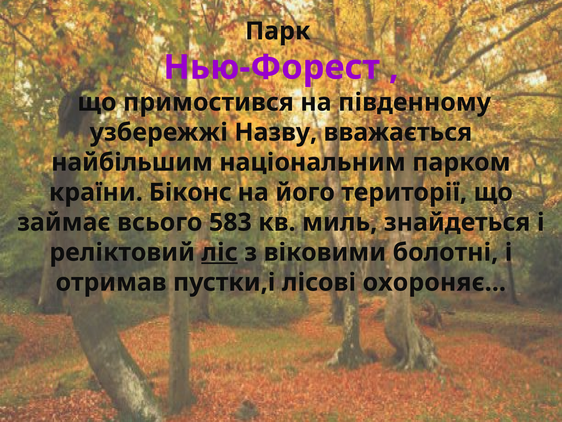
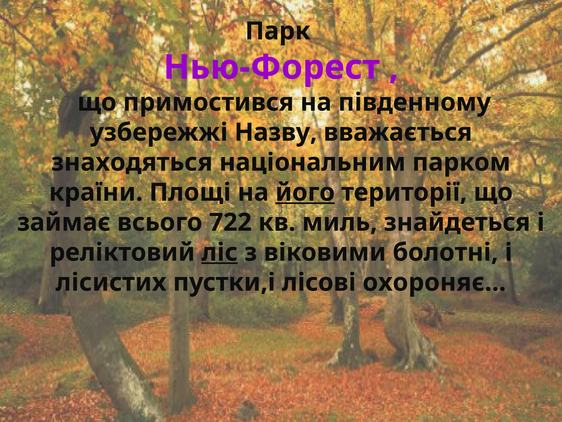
найбільшим: найбільшим -> знаходяться
Біконс: Біконс -> Площі
його underline: none -> present
583: 583 -> 722
отримав: отримав -> лісистих
